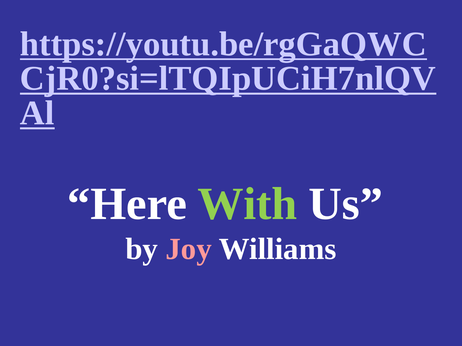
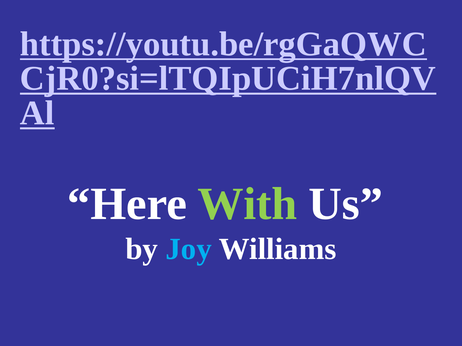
Joy colour: pink -> light blue
